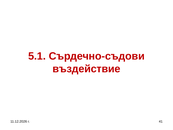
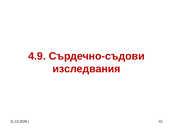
5.1: 5.1 -> 4.9
въздействие: въздействие -> изследвания
